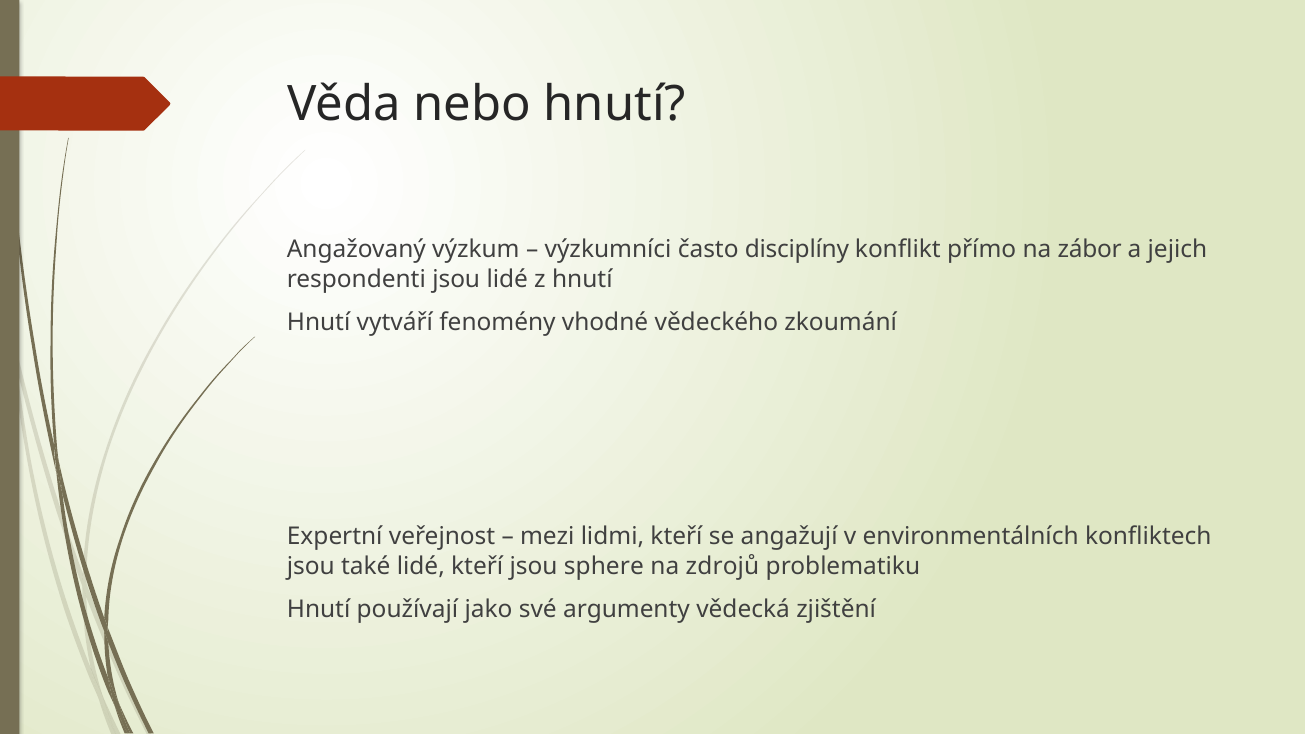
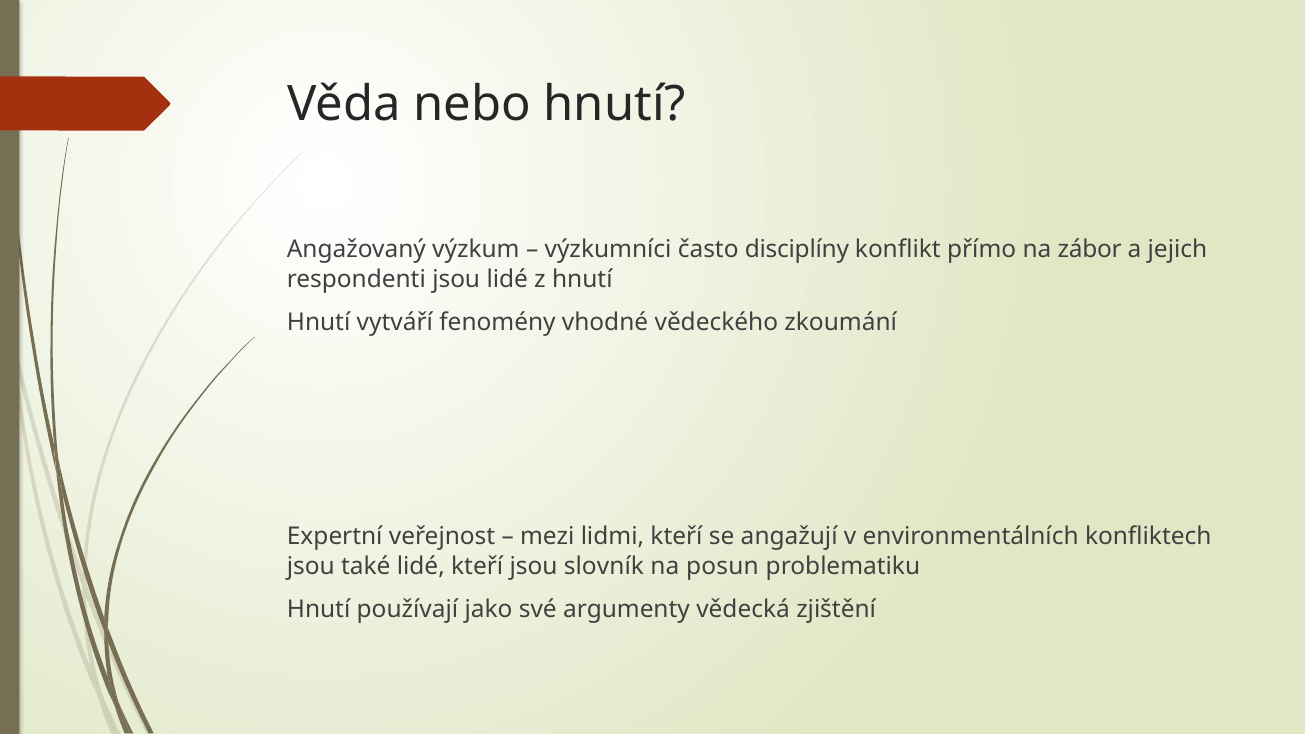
sphere: sphere -> slovník
zdrojů: zdrojů -> posun
